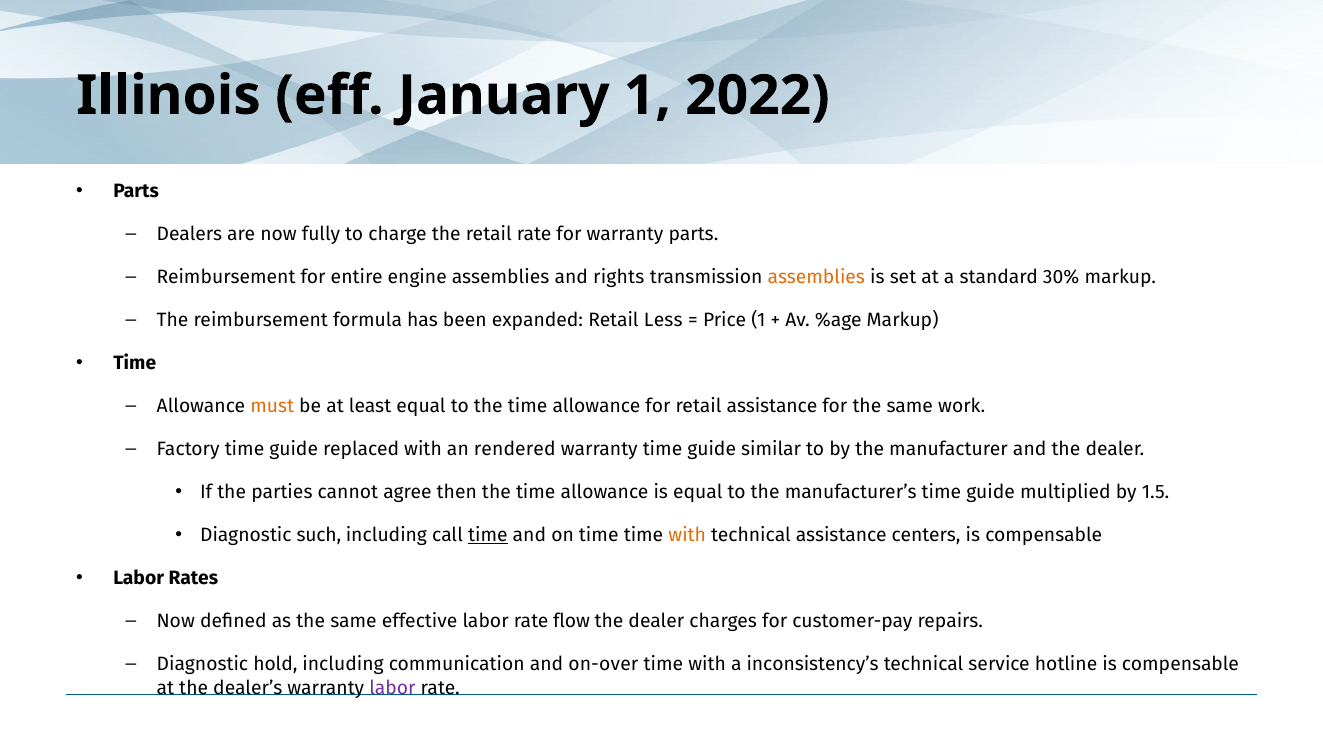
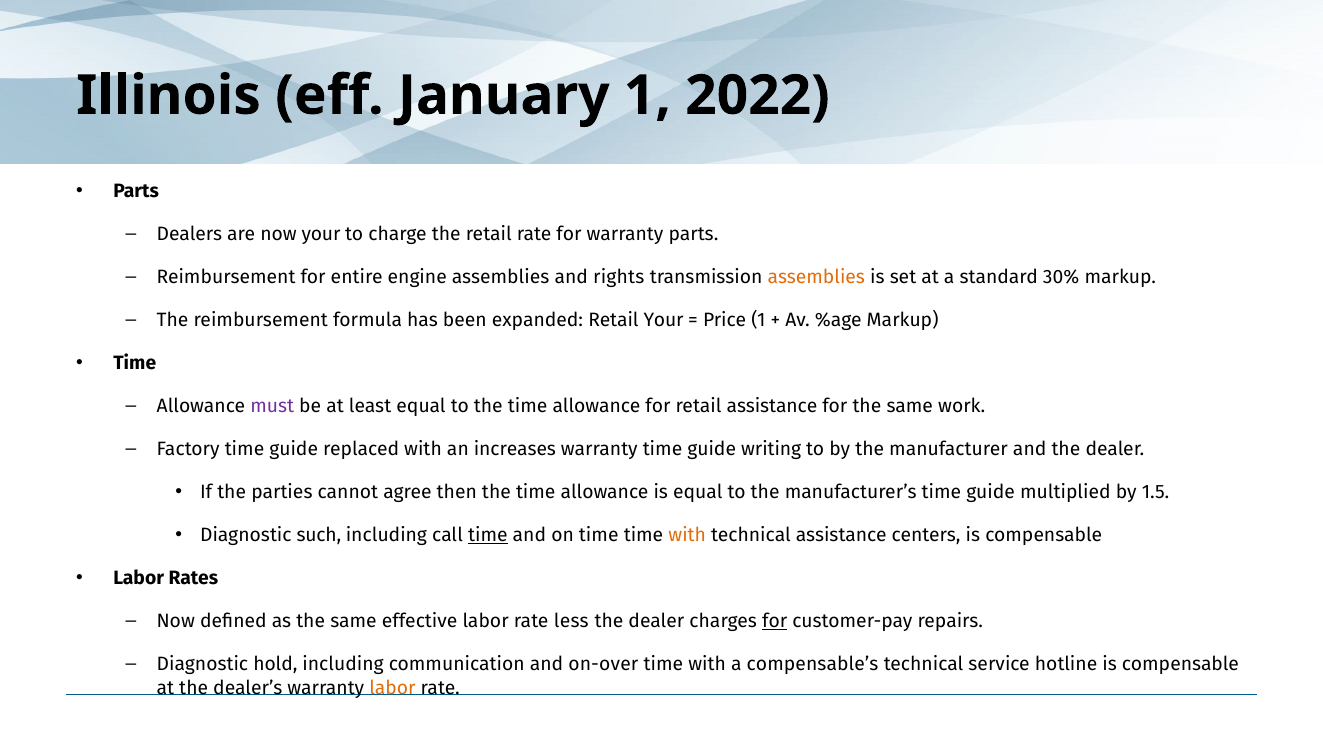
now fully: fully -> your
Retail Less: Less -> Your
must colour: orange -> purple
rendered: rendered -> increases
similar: similar -> writing
flow: flow -> less
for at (775, 622) underline: none -> present
inconsistency’s: inconsistency’s -> compensable’s
labor at (392, 688) colour: purple -> orange
